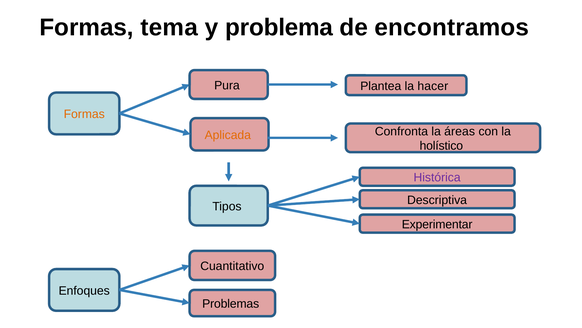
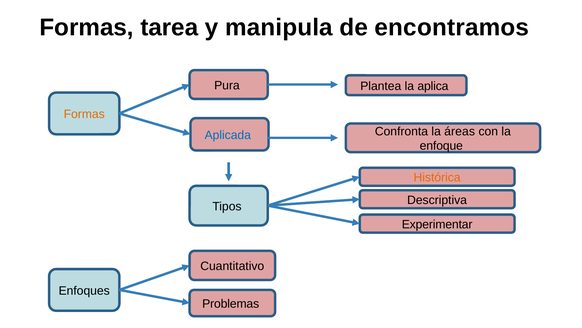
tema: tema -> tarea
problema: problema -> manipula
hacer: hacer -> aplica
Aplicada colour: orange -> blue
holístico: holístico -> enfoque
Histórica colour: purple -> orange
